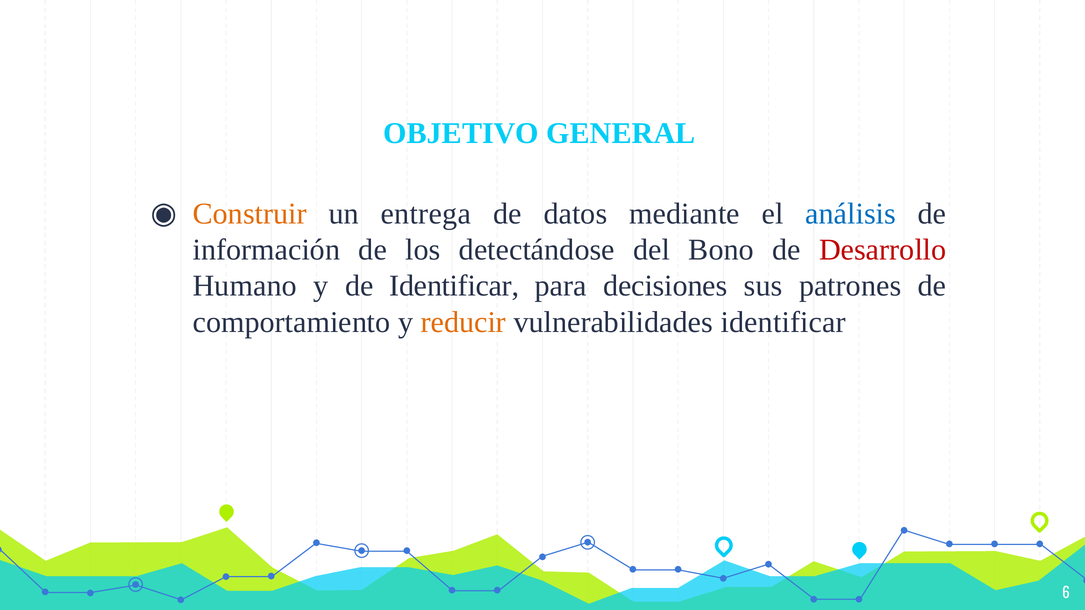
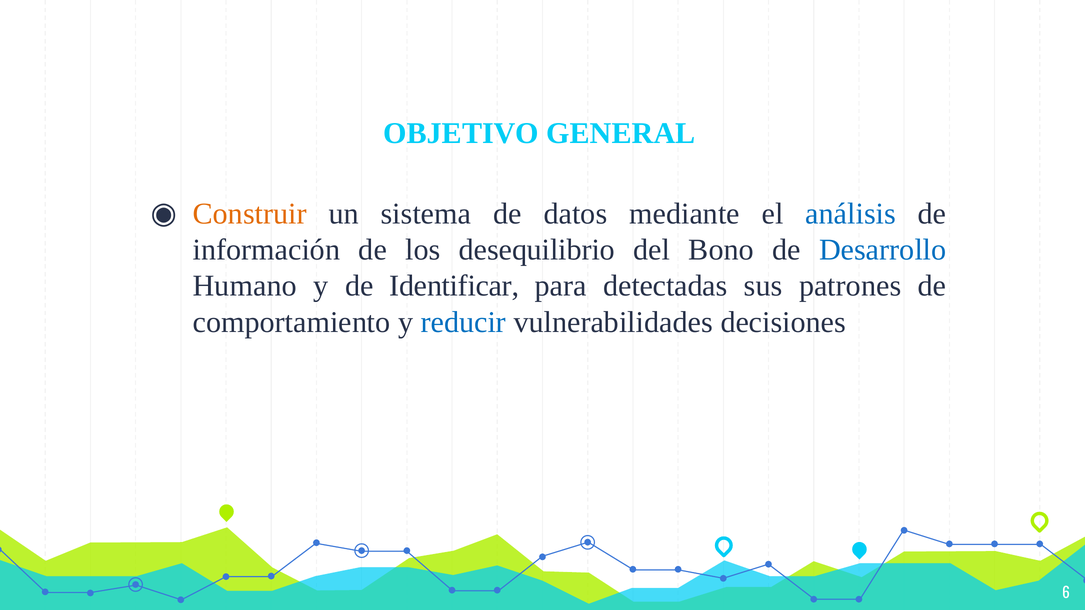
entrega: entrega -> sistema
detectándose: detectándose -> desequilibrio
Desarrollo colour: red -> blue
decisiones: decisiones -> detectadas
reducir colour: orange -> blue
vulnerabilidades identificar: identificar -> decisiones
